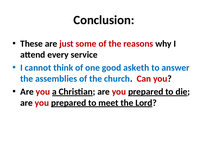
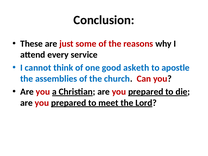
answer: answer -> apostle
